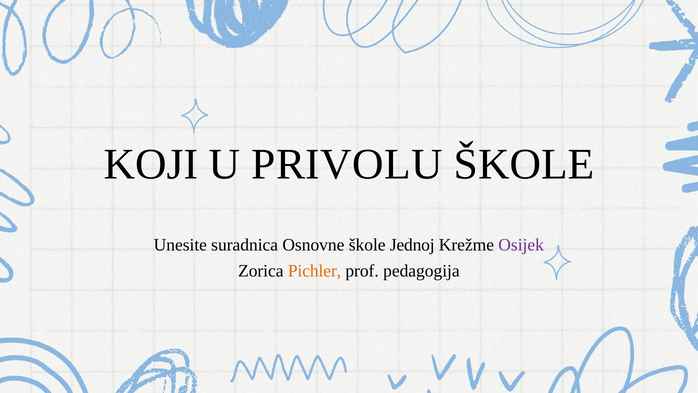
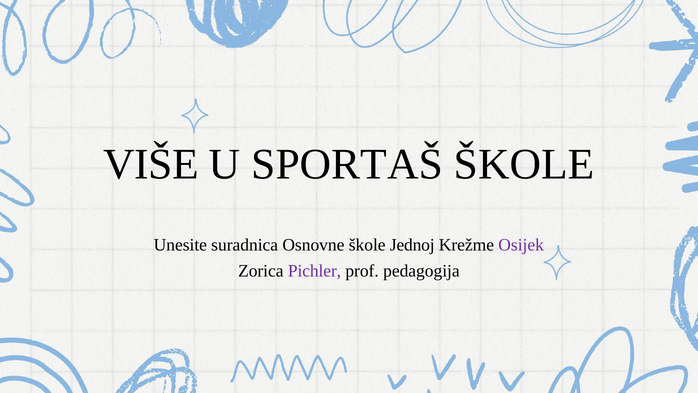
KOJI: KOJI -> VIŠE
PRIVOLU: PRIVOLU -> SPORTAŠ
Pichler colour: orange -> purple
